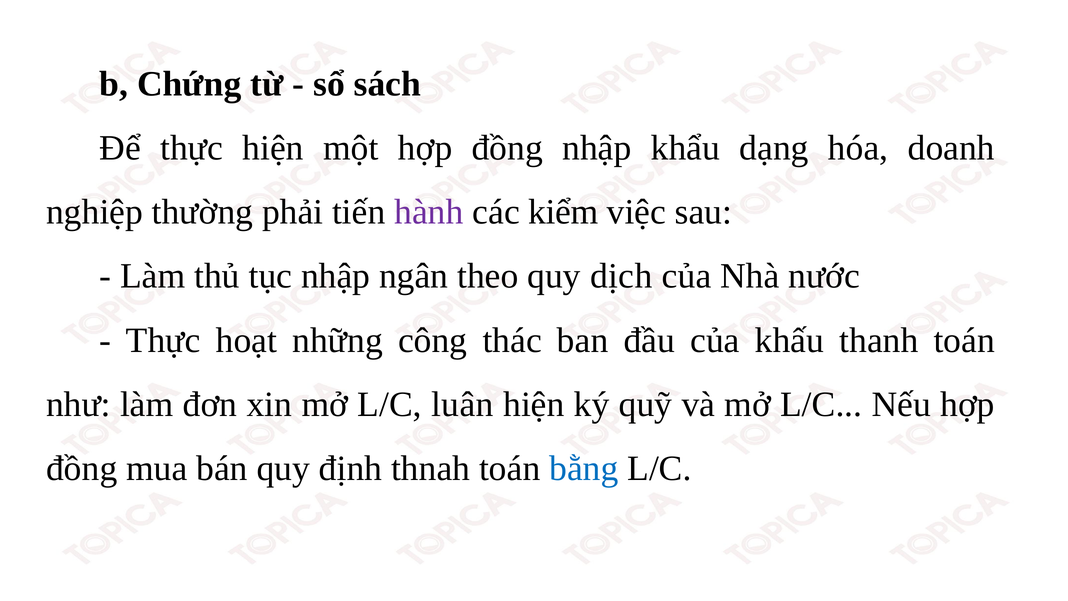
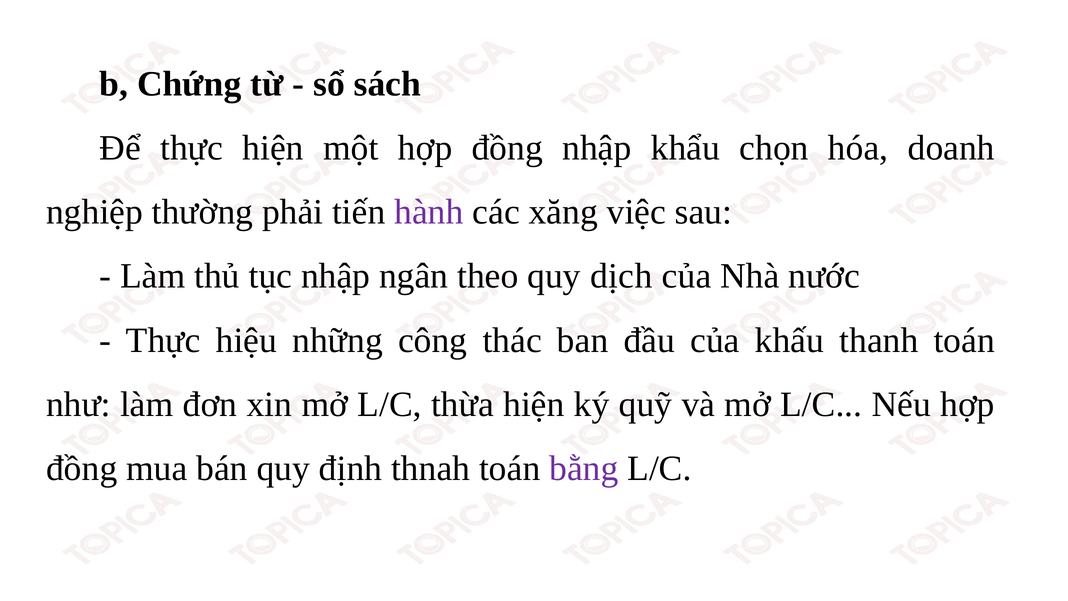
dạng: dạng -> chọn
kiểm: kiểm -> xăng
hoạt: hoạt -> hiệu
luân: luân -> thừa
bằng colour: blue -> purple
